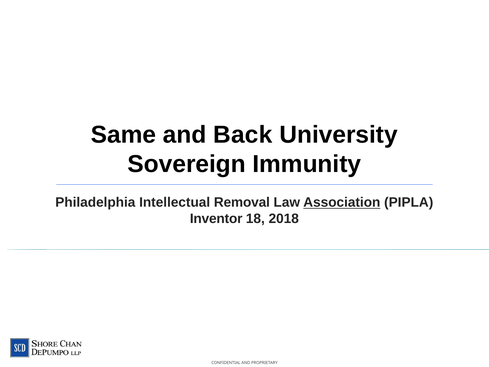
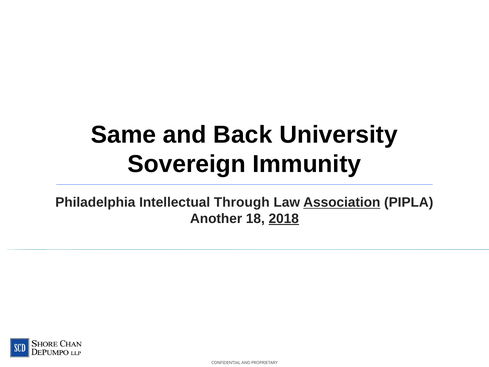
Removal: Removal -> Through
Inventor: Inventor -> Another
2018 underline: none -> present
